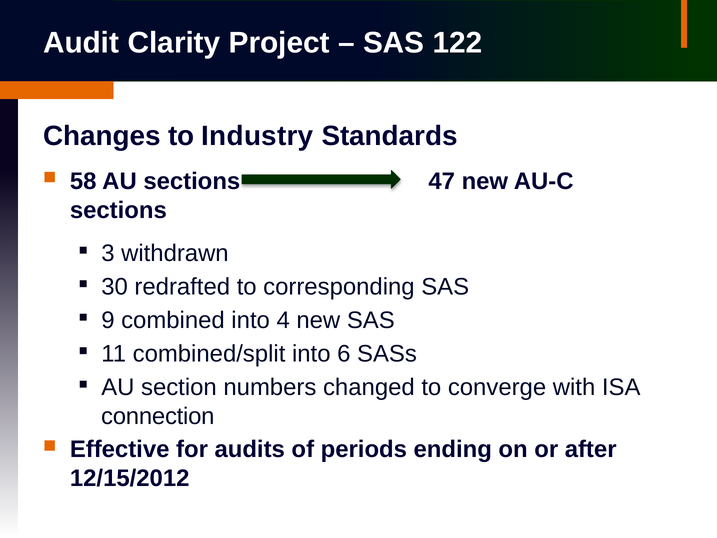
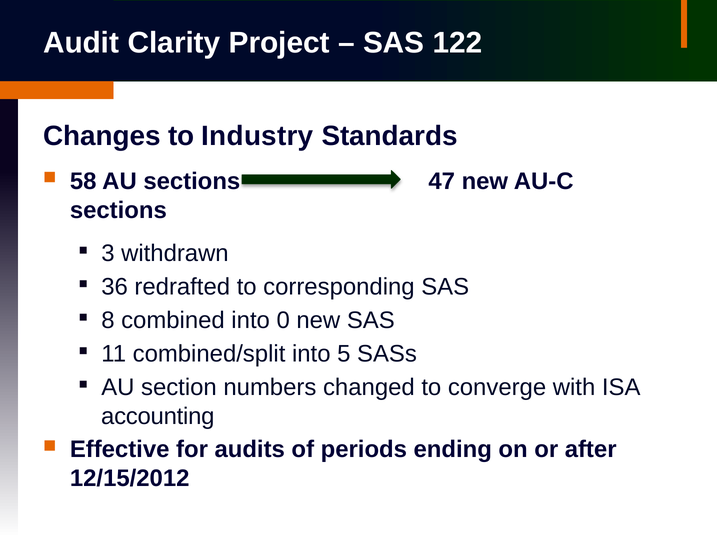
30: 30 -> 36
9: 9 -> 8
4: 4 -> 0
6: 6 -> 5
connection: connection -> accounting
